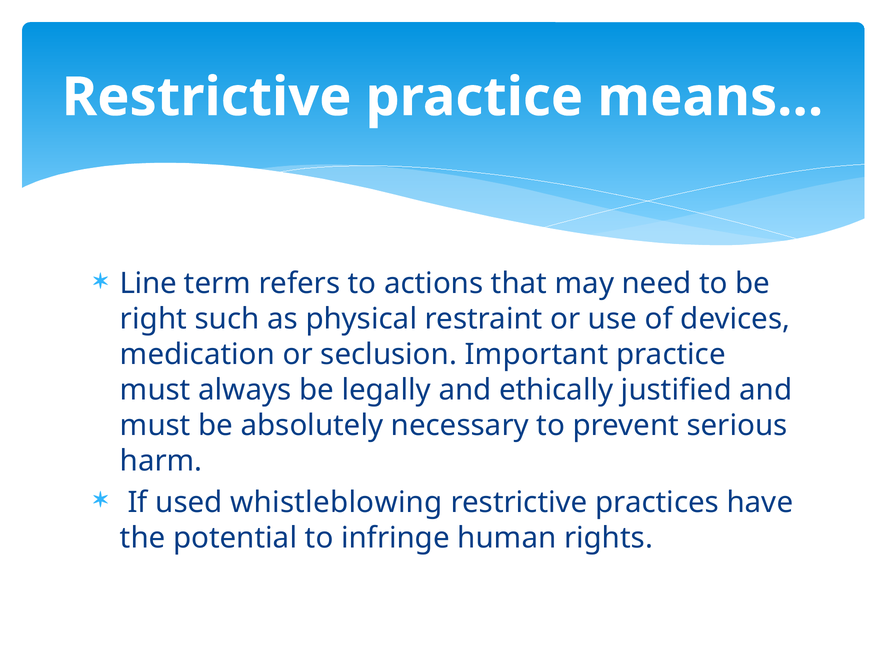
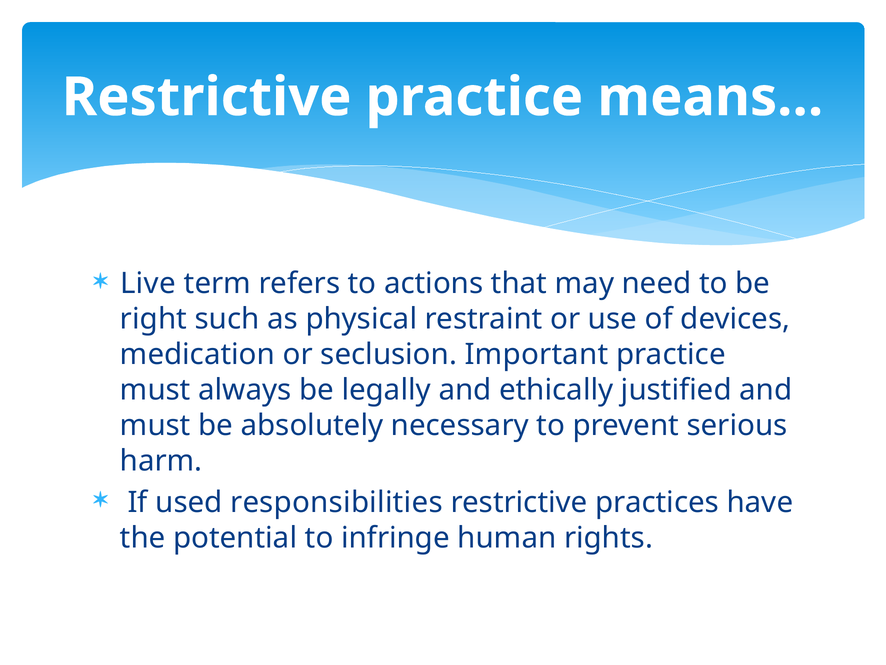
Line: Line -> Live
whistleblowing: whistleblowing -> responsibilities
